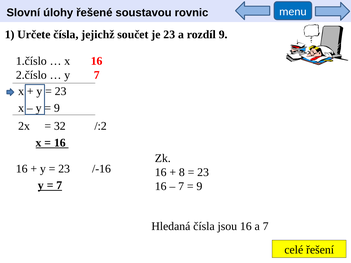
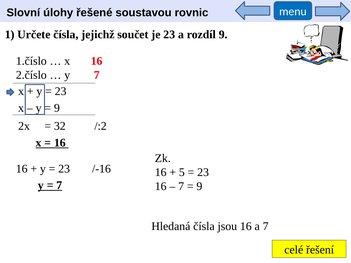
8: 8 -> 5
